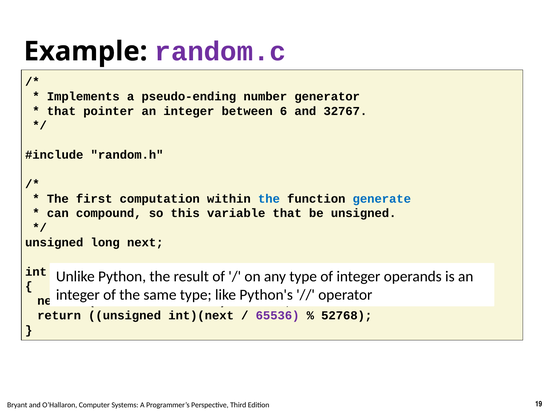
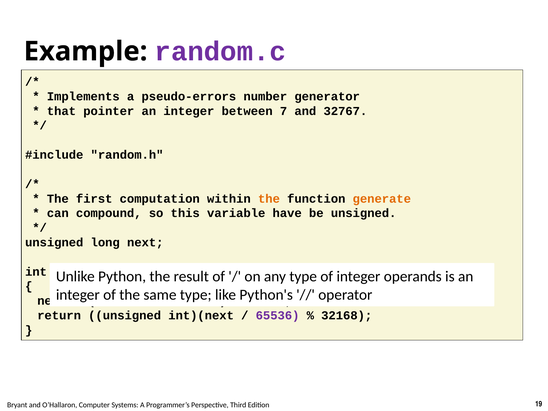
pseudo-ending: pseudo-ending -> pseudo-errors
6: 6 -> 7
the at (269, 199) colour: blue -> orange
generate colour: blue -> orange
variable that: that -> have
52768: 52768 -> 32168
